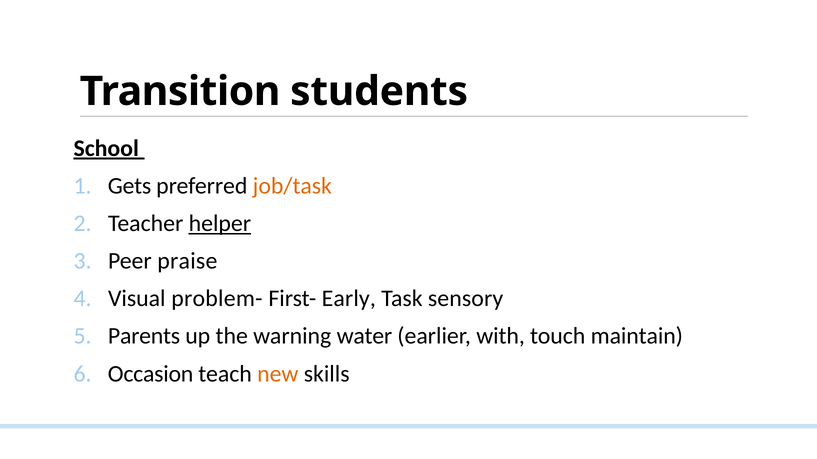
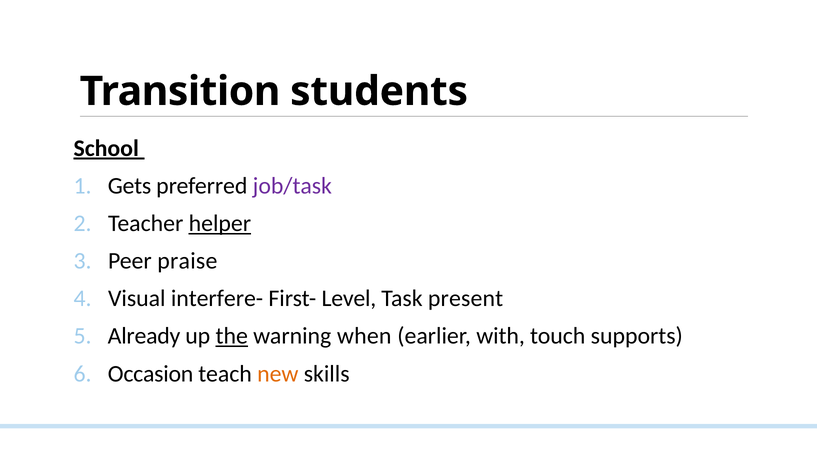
job/task colour: orange -> purple
problem-: problem- -> interfere-
Early: Early -> Level
sensory: sensory -> present
Parents: Parents -> Already
the underline: none -> present
water: water -> when
maintain: maintain -> supports
